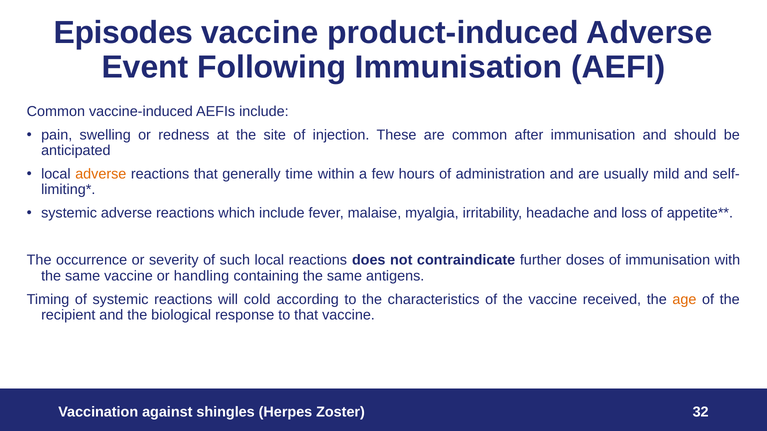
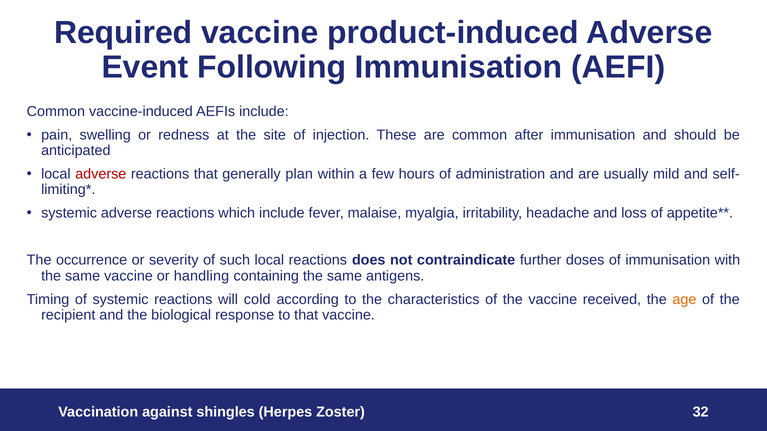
Episodes: Episodes -> Required
adverse at (101, 174) colour: orange -> red
time: time -> plan
